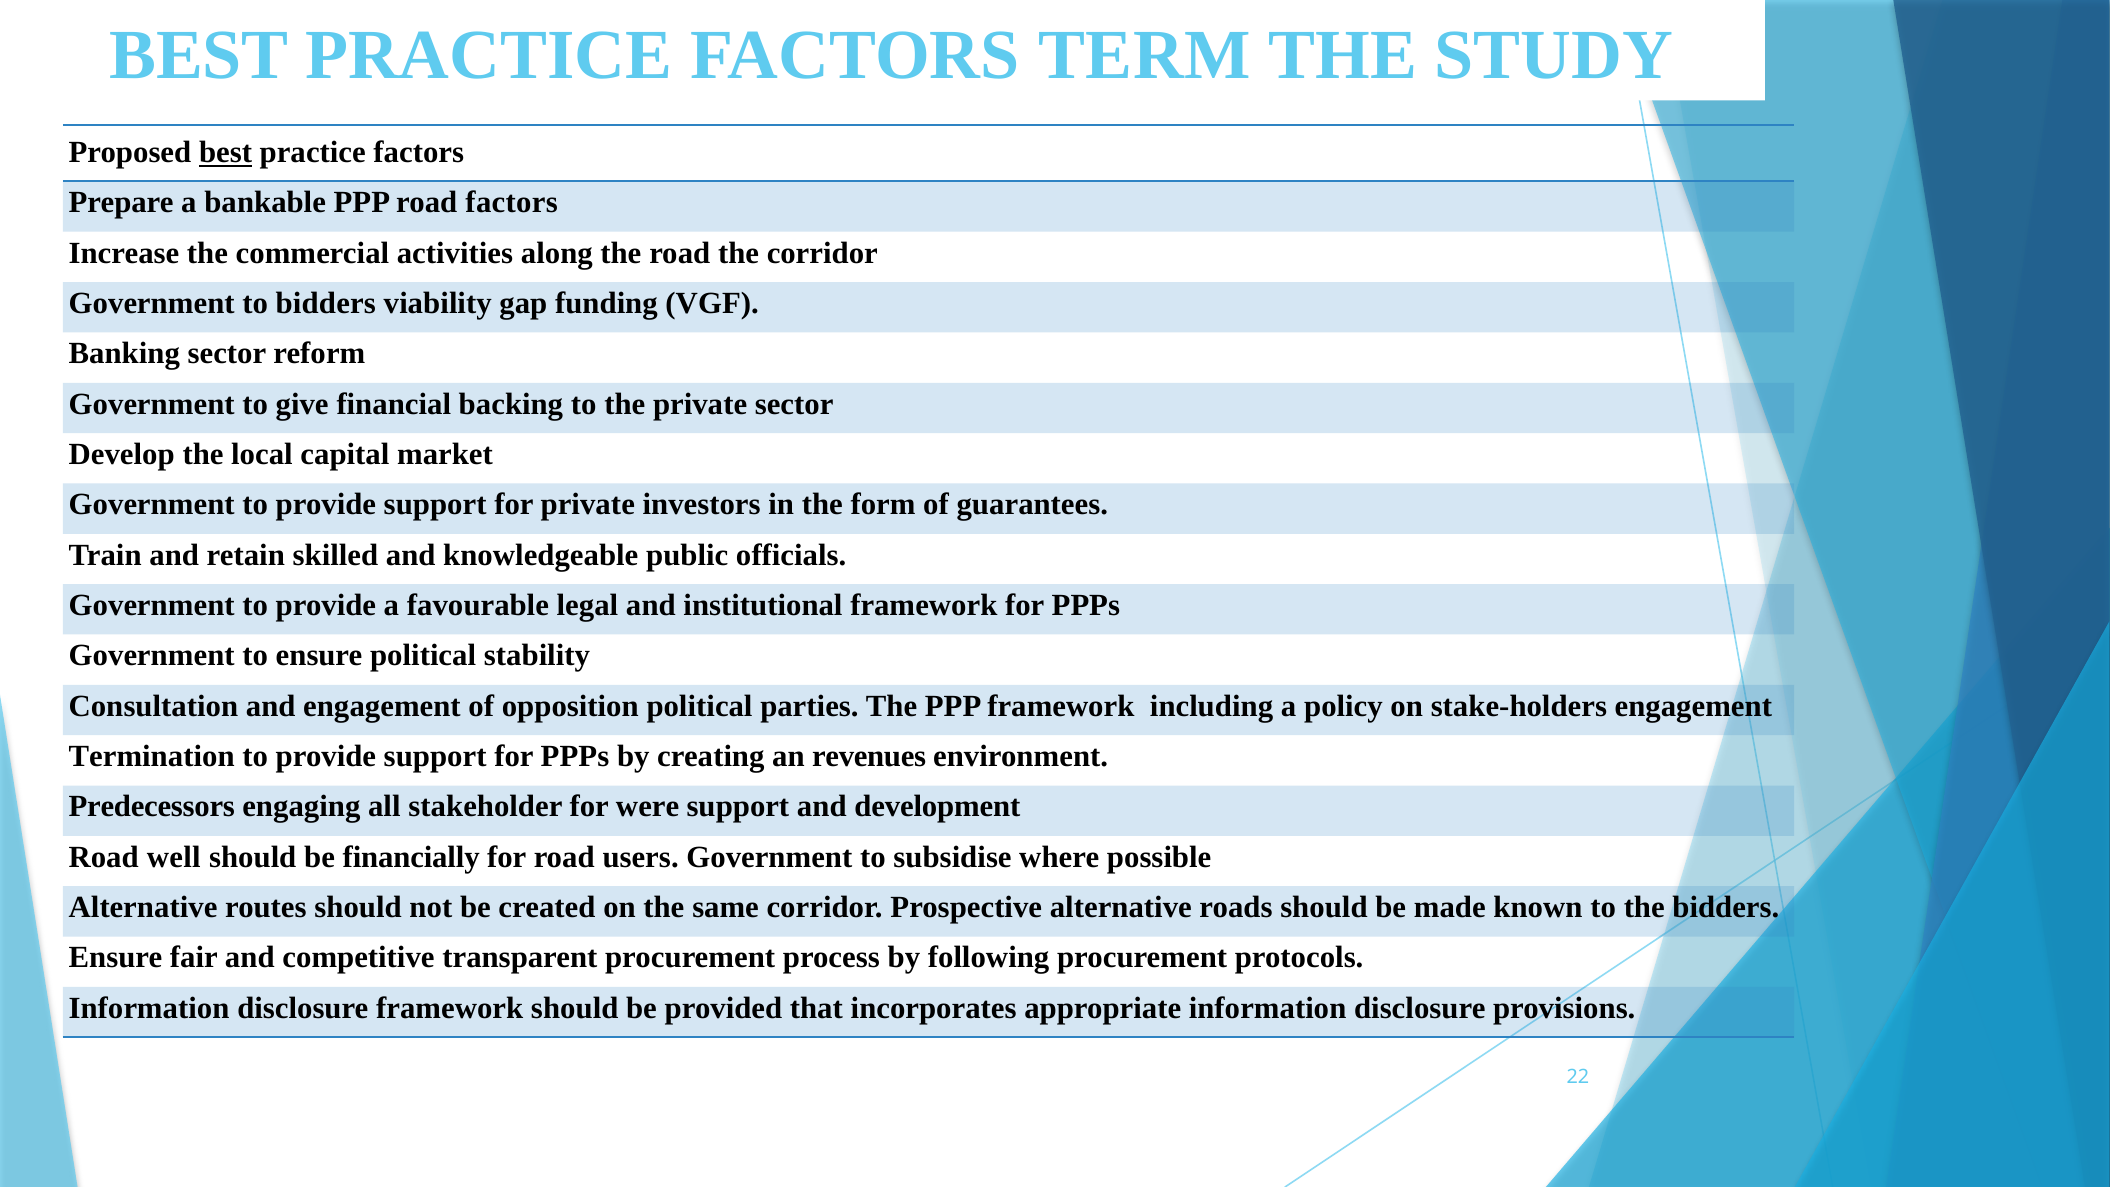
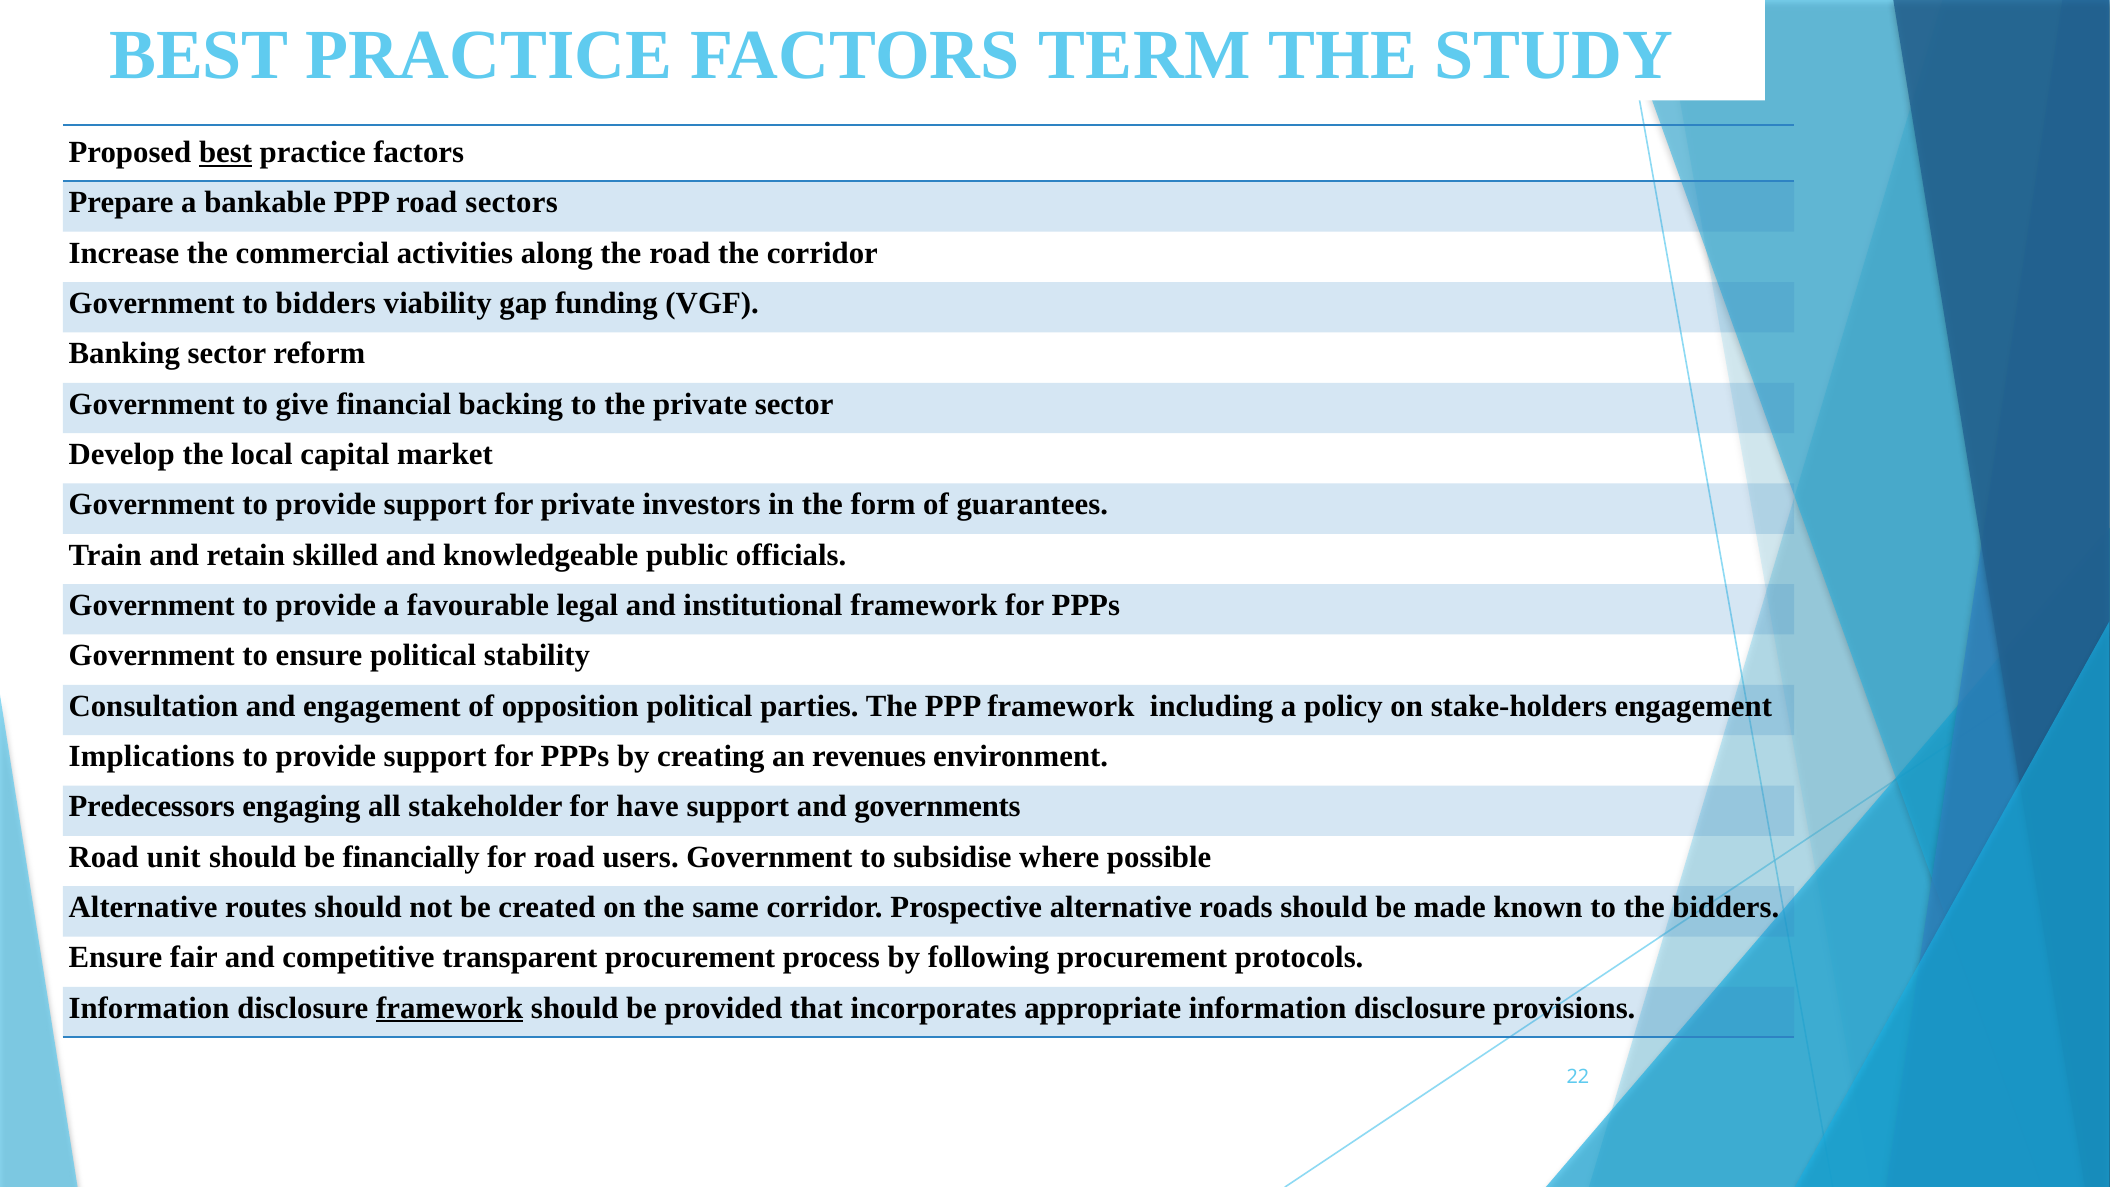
road factors: factors -> sectors
Termination: Termination -> Implications
were: were -> have
development: development -> governments
well: well -> unit
framework at (450, 1008) underline: none -> present
